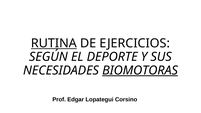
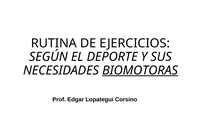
RUTINA underline: present -> none
